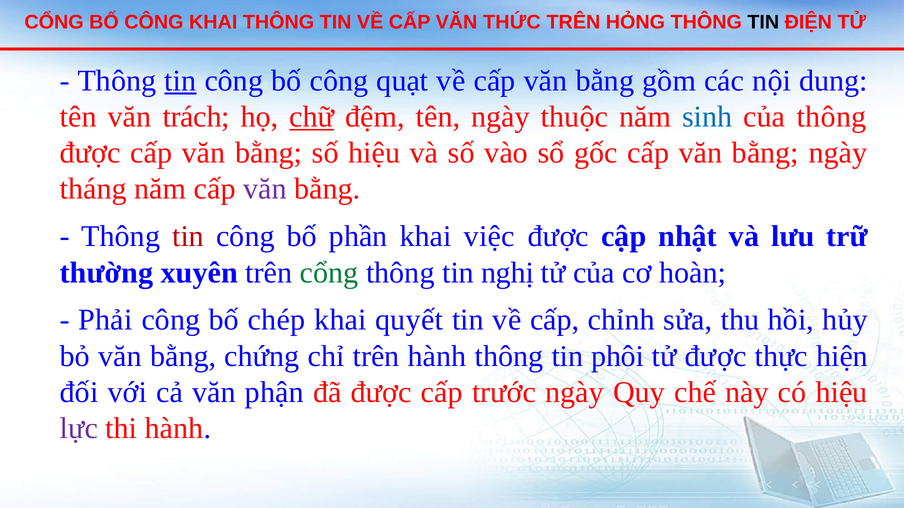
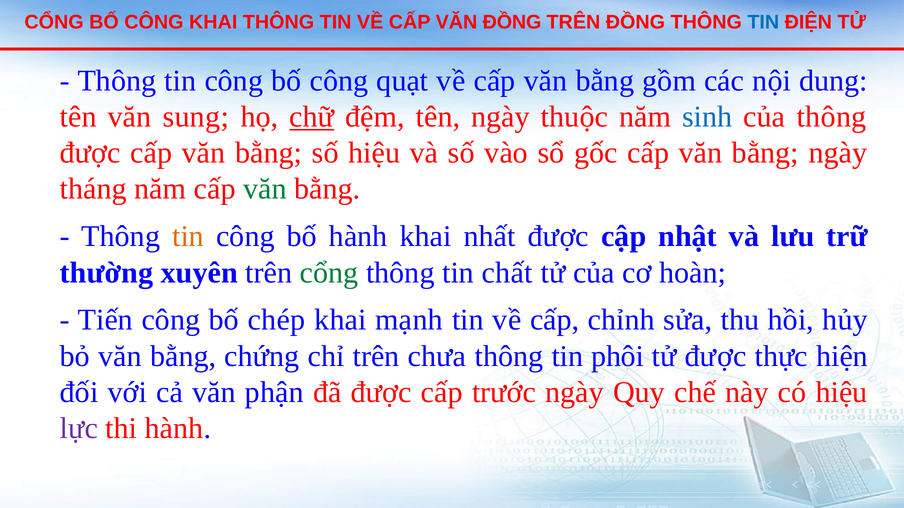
VĂN THỨC: THỨC -> ĐỒNG
TRÊN HỎNG: HỎNG -> ĐỒNG
TIN at (763, 22) colour: black -> blue
tin at (180, 81) underline: present -> none
trách: trách -> sung
văn at (265, 189) colour: purple -> green
tin at (188, 237) colour: red -> orange
bố phần: phần -> hành
việc: việc -> nhất
nghị: nghị -> chất
Phải: Phải -> Tiến
quyết: quyết -> mạnh
trên hành: hành -> chưa
